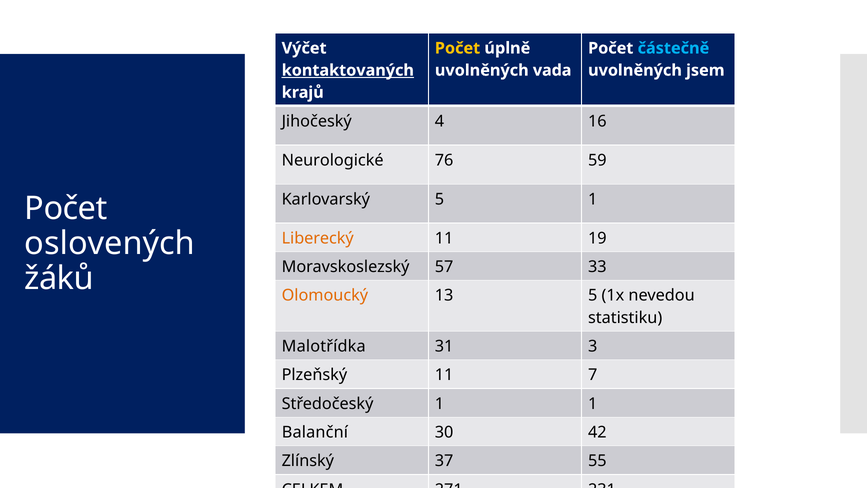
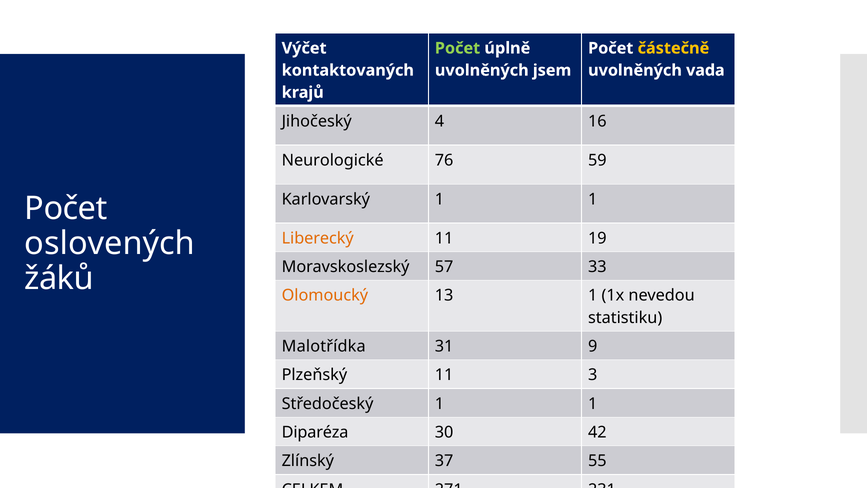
Počet at (458, 48) colour: yellow -> light green
částečně colour: light blue -> yellow
kontaktovaných underline: present -> none
vada: vada -> jsem
jsem: jsem -> vada
Karlovarský 5: 5 -> 1
13 5: 5 -> 1
3: 3 -> 9
7: 7 -> 3
Balanční: Balanční -> Diparéza
